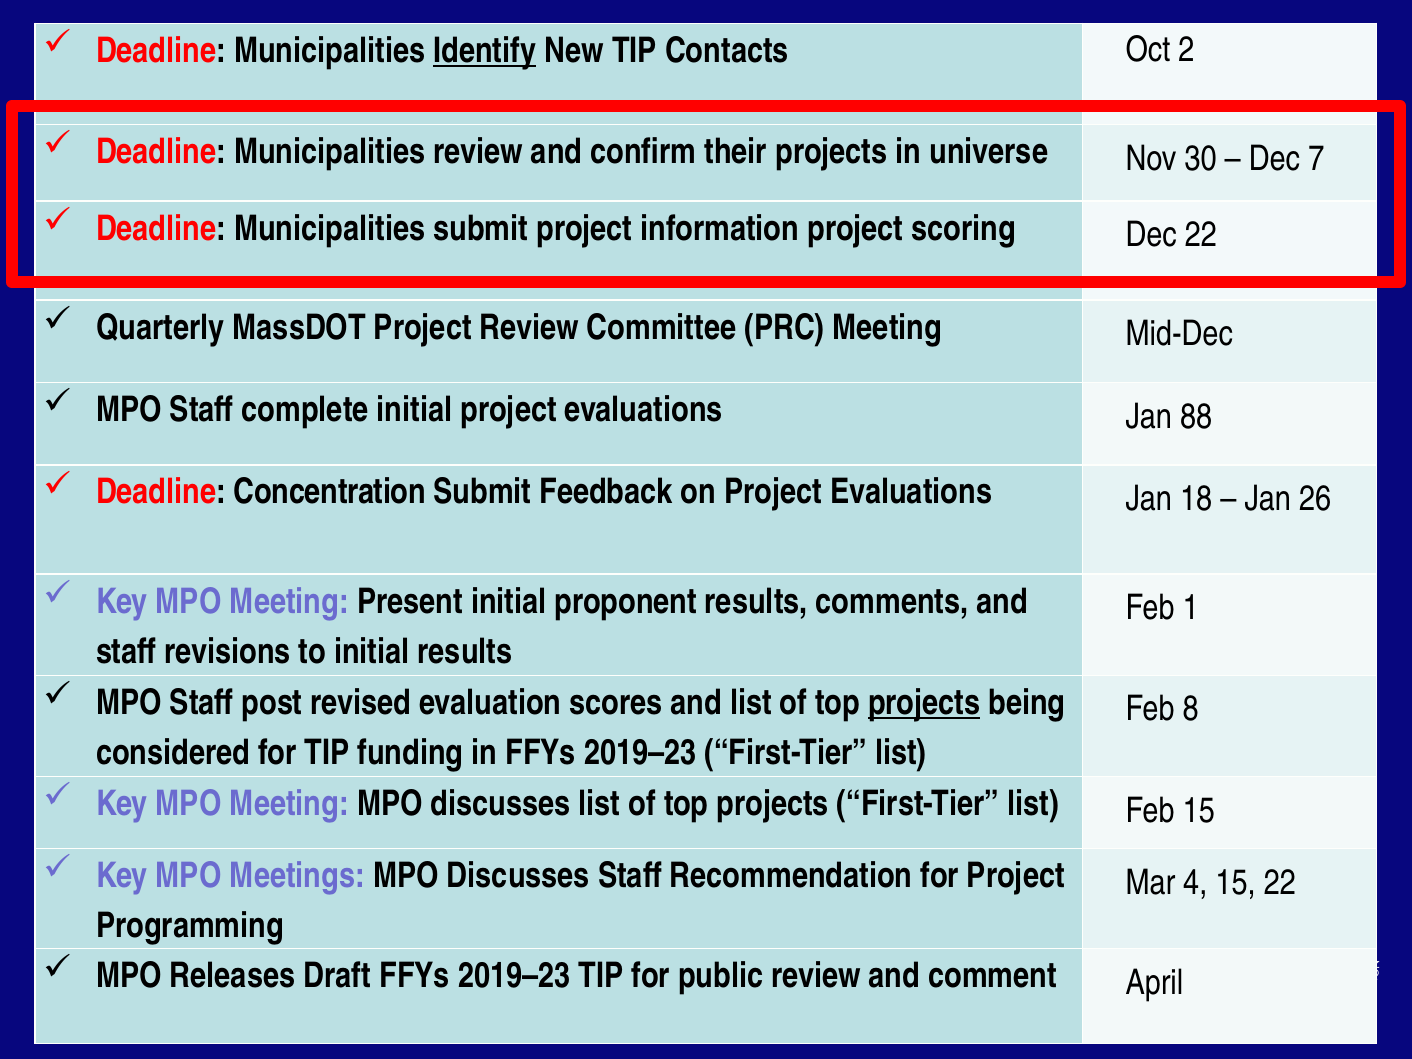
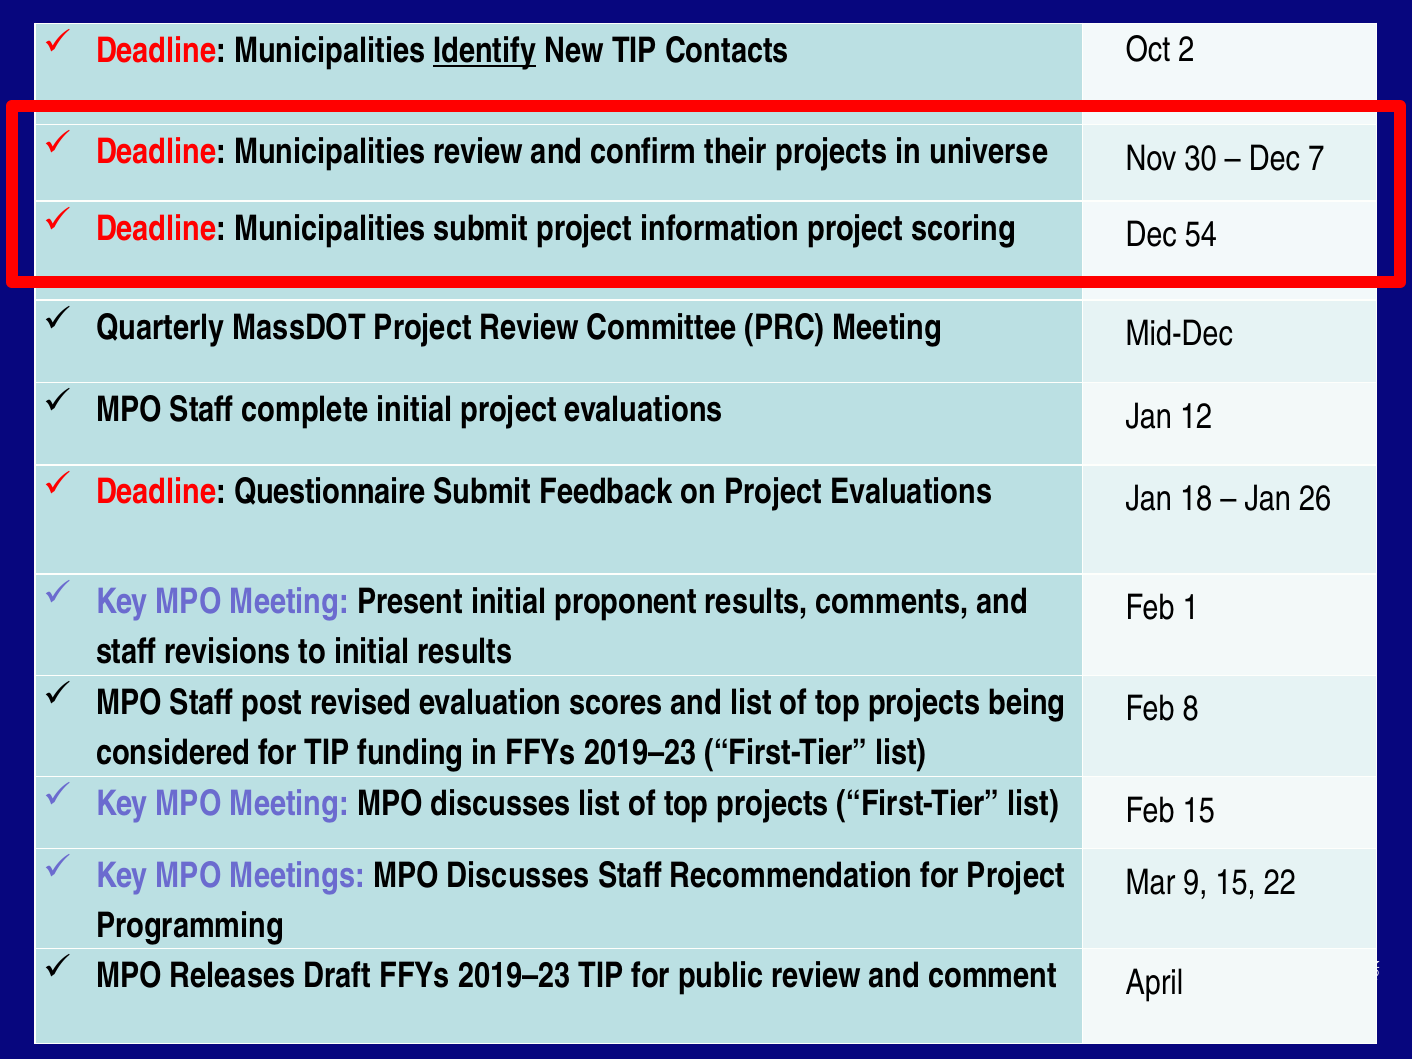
Dec 22: 22 -> 54
88: 88 -> 12
Concentration: Concentration -> Questionnaire
projects at (924, 703) underline: present -> none
4: 4 -> 9
